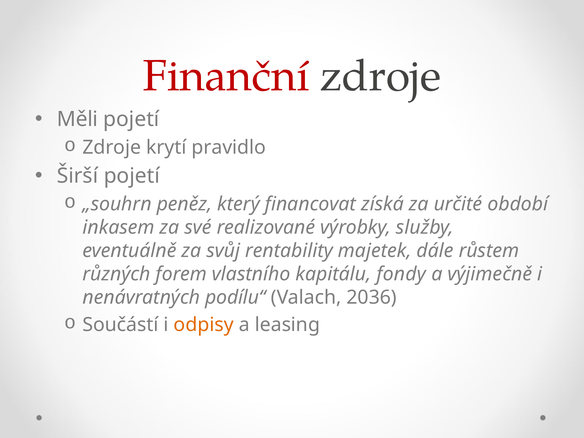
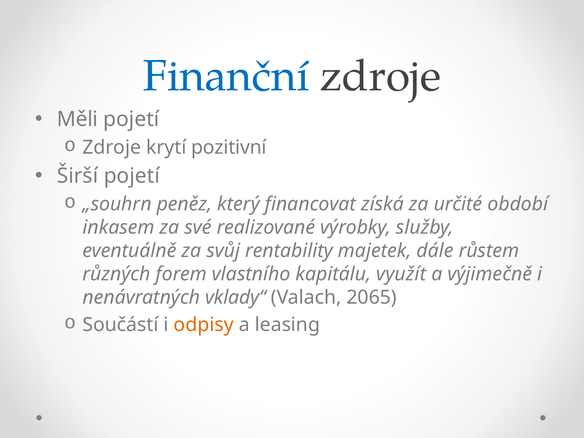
Finanční colour: red -> blue
pravidlo: pravidlo -> pozitivní
fondy: fondy -> využít
podílu“: podílu“ -> vklady“
2036: 2036 -> 2065
